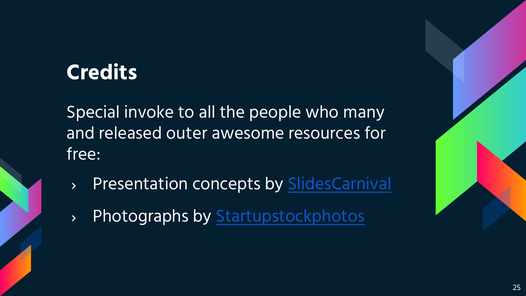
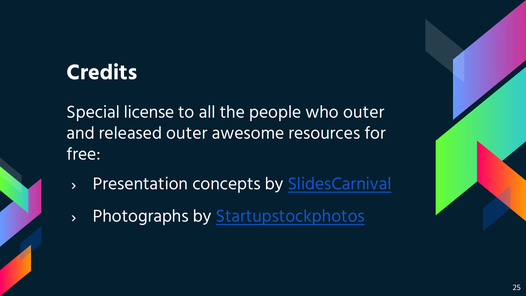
invoke: invoke -> license
who many: many -> outer
